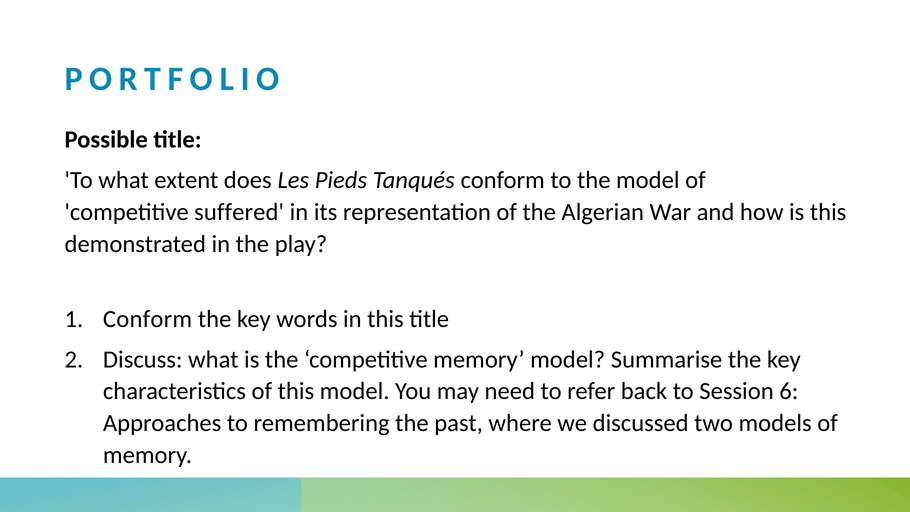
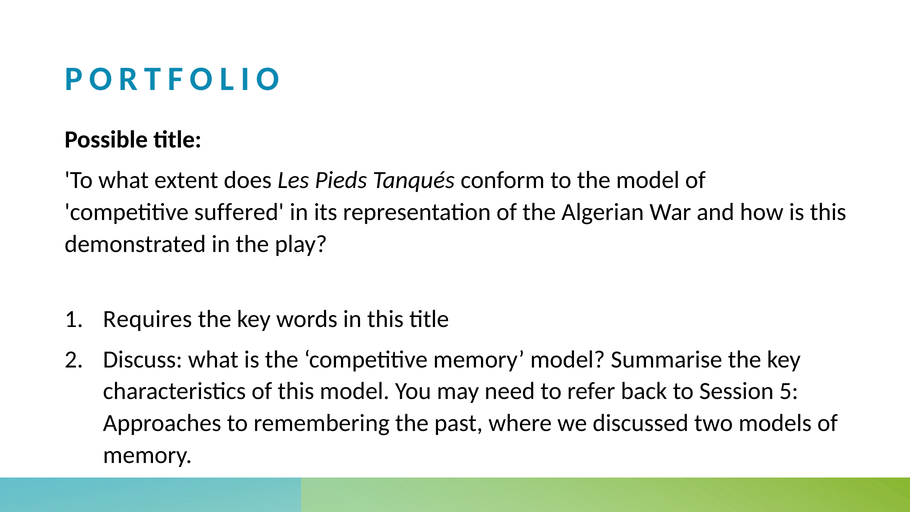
1 Conform: Conform -> Requires
6: 6 -> 5
